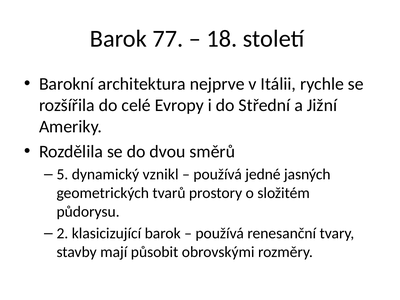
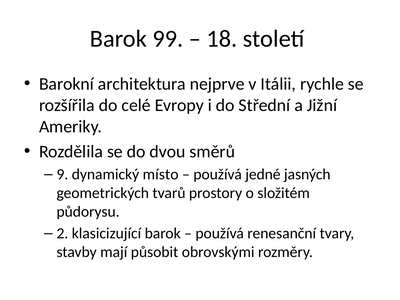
77: 77 -> 99
5: 5 -> 9
vznikl: vznikl -> místo
